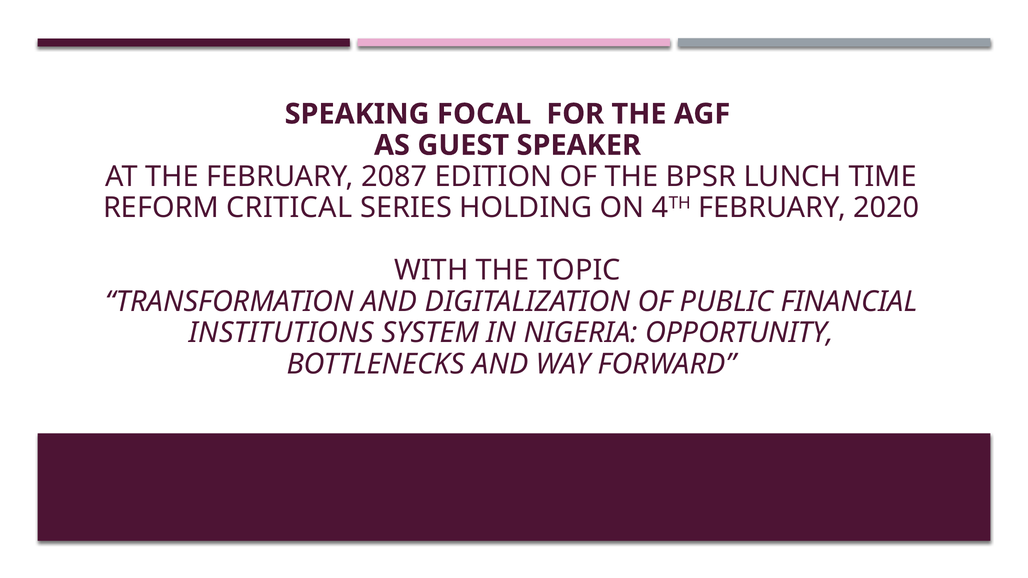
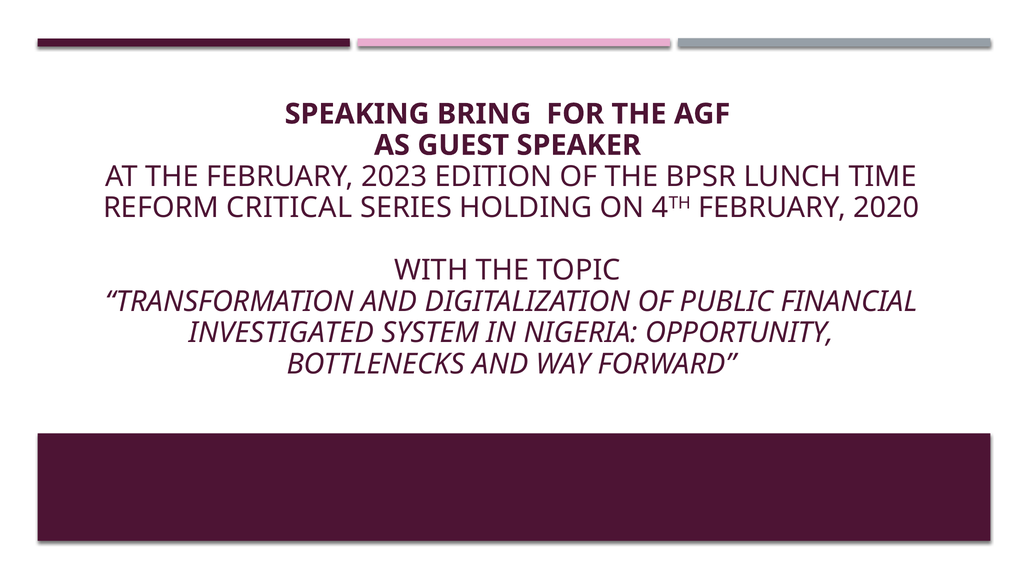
FOCAL: FOCAL -> BRING
2087: 2087 -> 2023
INSTITUTIONS: INSTITUTIONS -> INVESTIGATED
